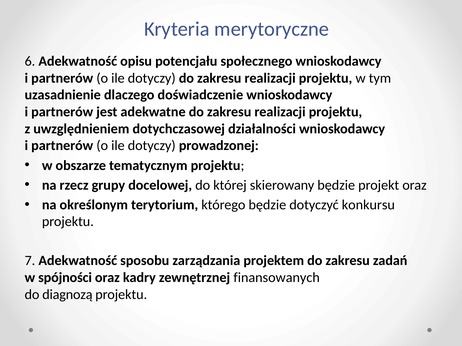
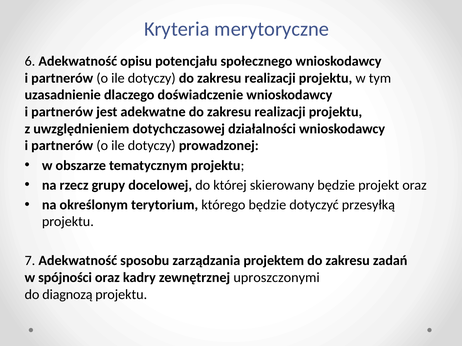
konkursu: konkursu -> przesyłką
finansowanych: finansowanych -> uproszczonymi
